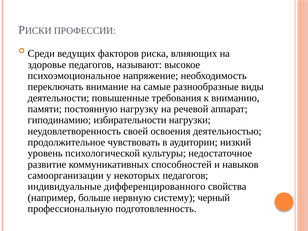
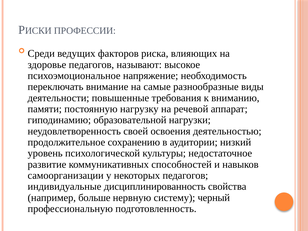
избирательности: избирательности -> образовательной
чувствовать: чувствовать -> сохранению
дифференцированного: дифференцированного -> дисциплинированность
